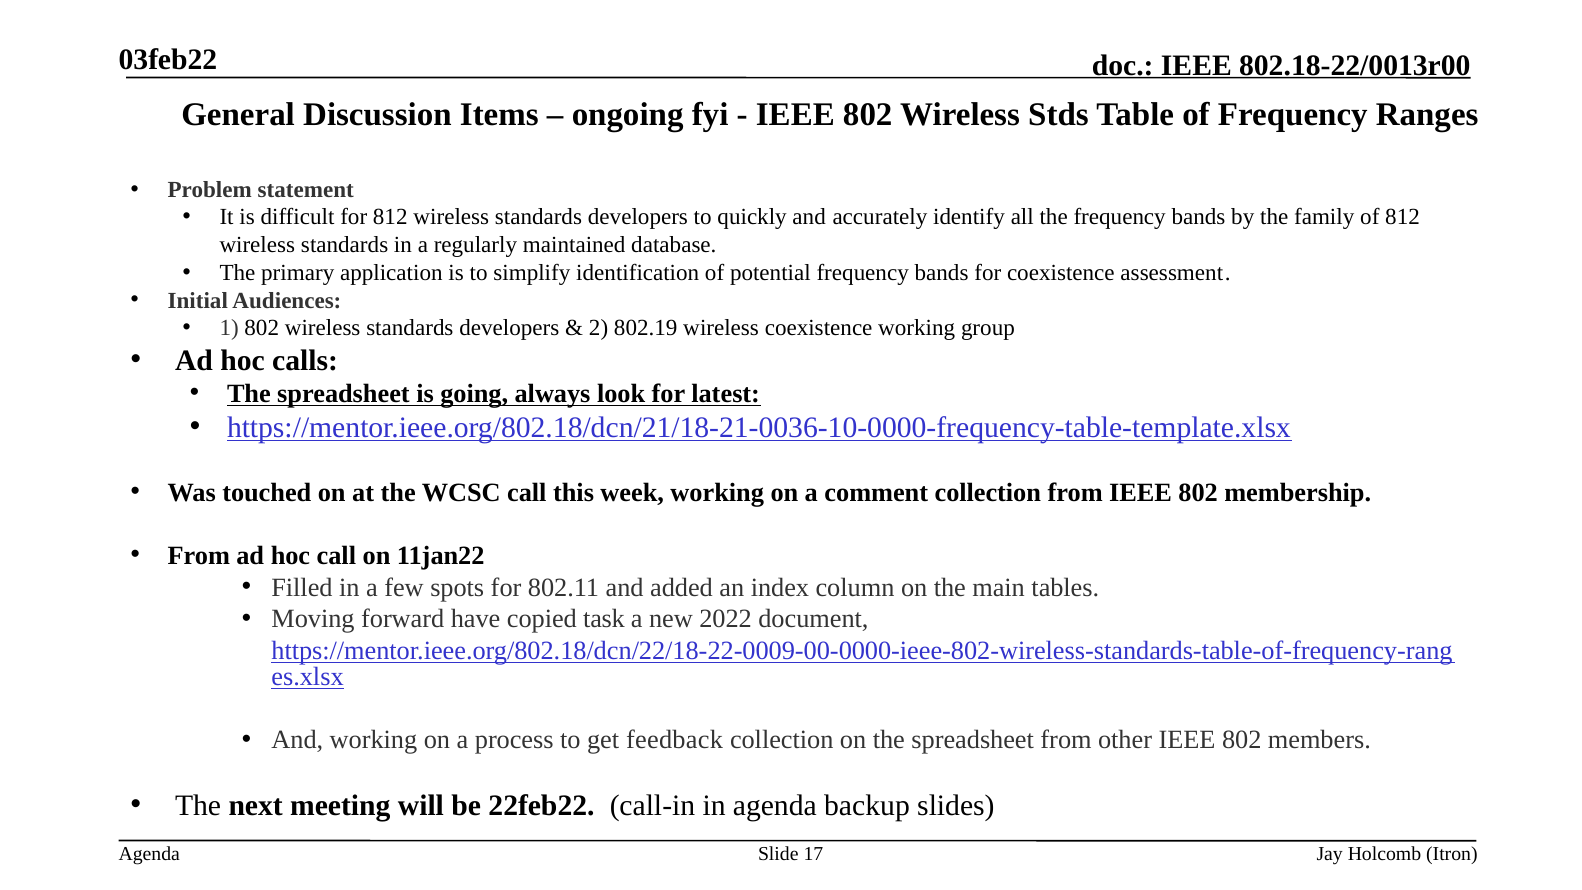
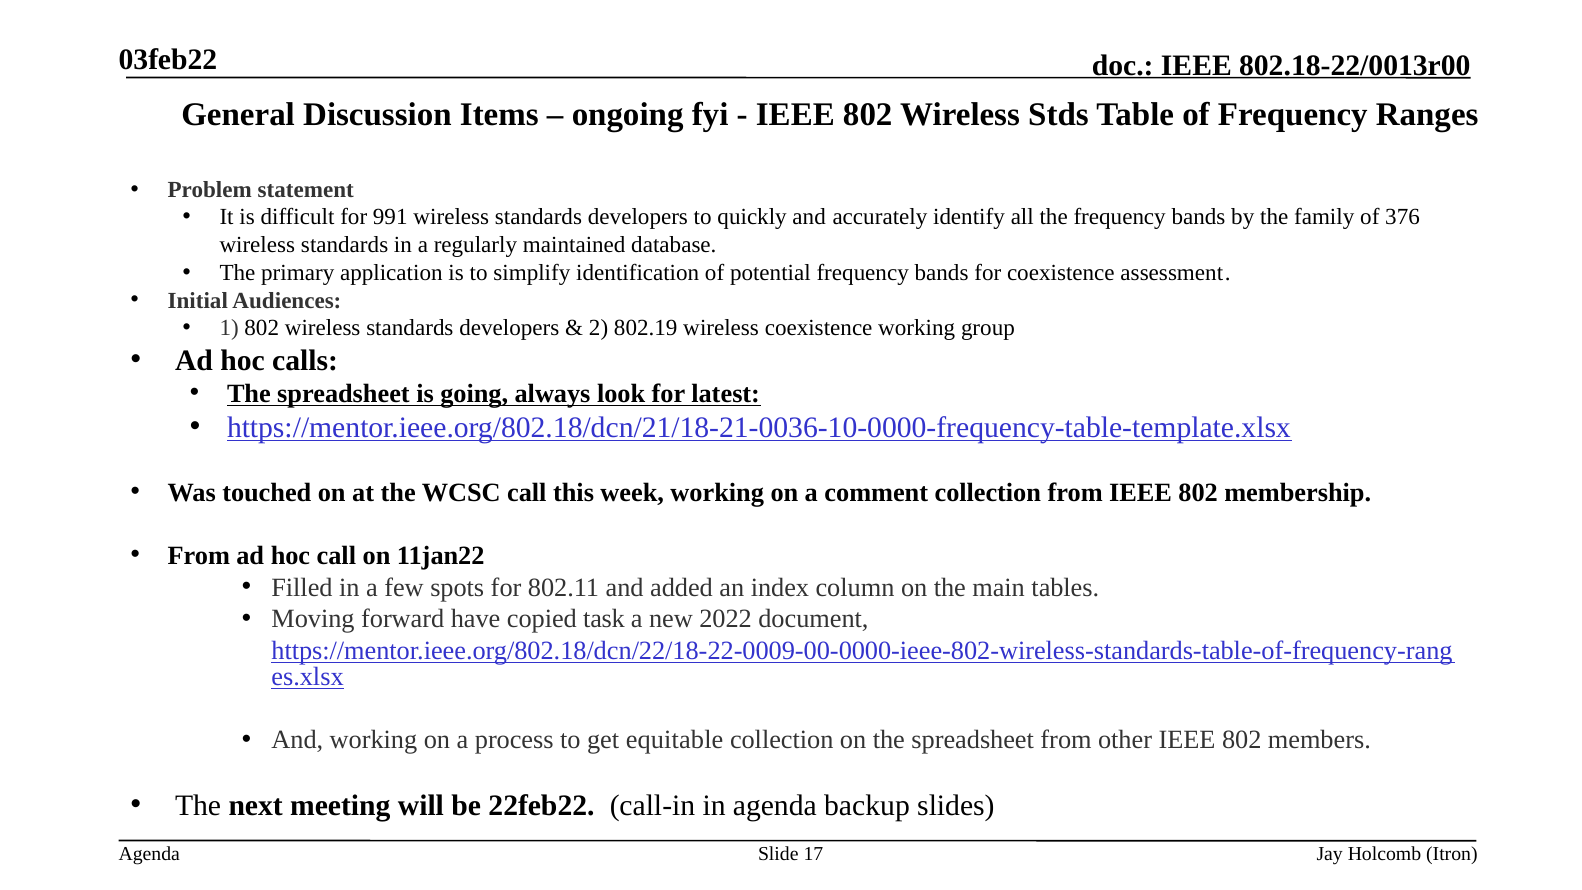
for 812: 812 -> 991
of 812: 812 -> 376
feedback: feedback -> equitable
